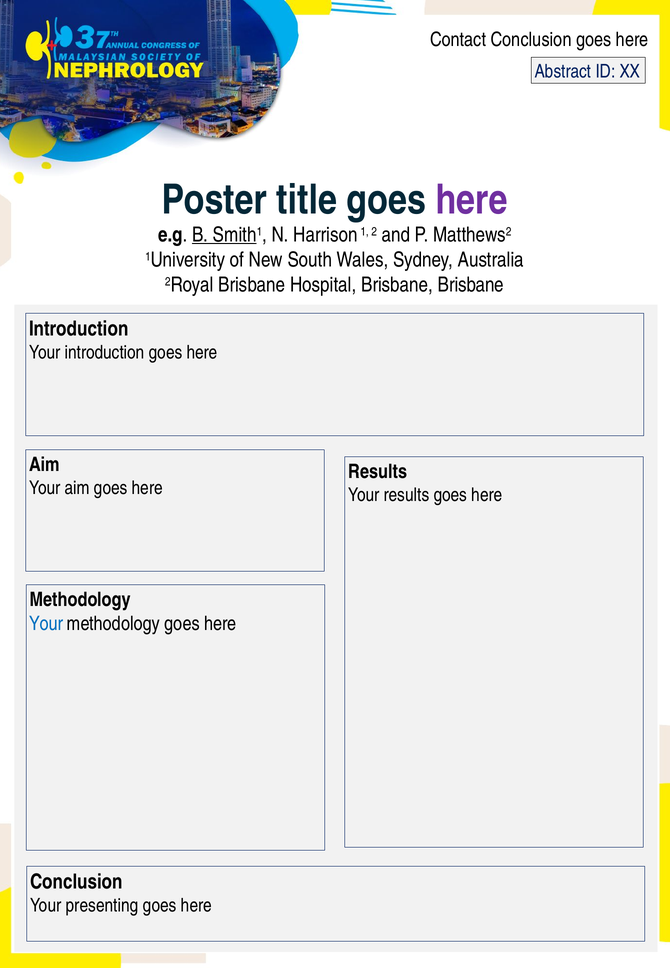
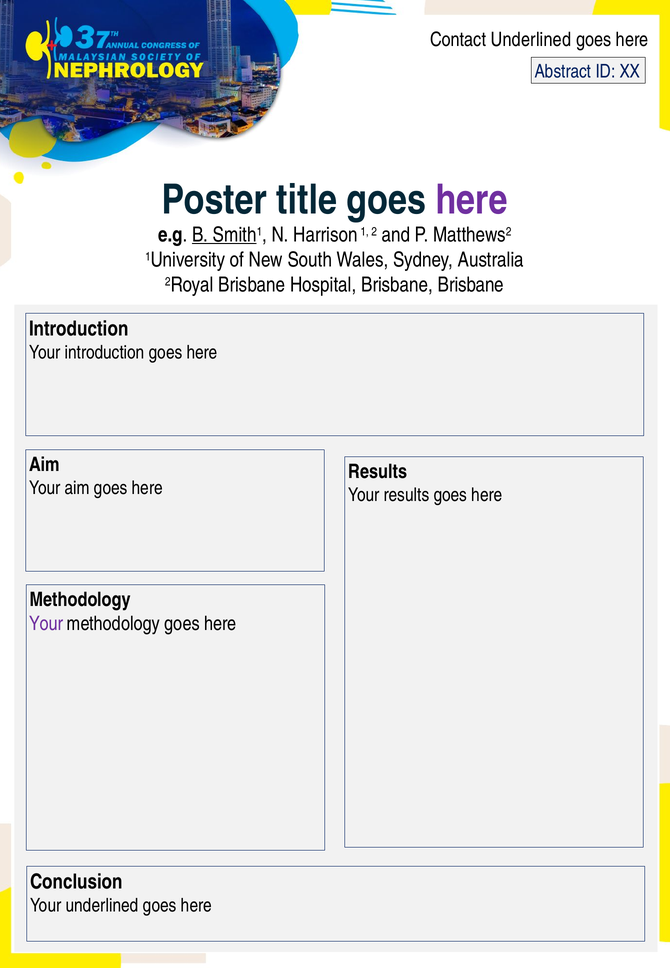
Contact Conclusion: Conclusion -> Underlined
Your at (46, 624) colour: blue -> purple
Your presenting: presenting -> underlined
